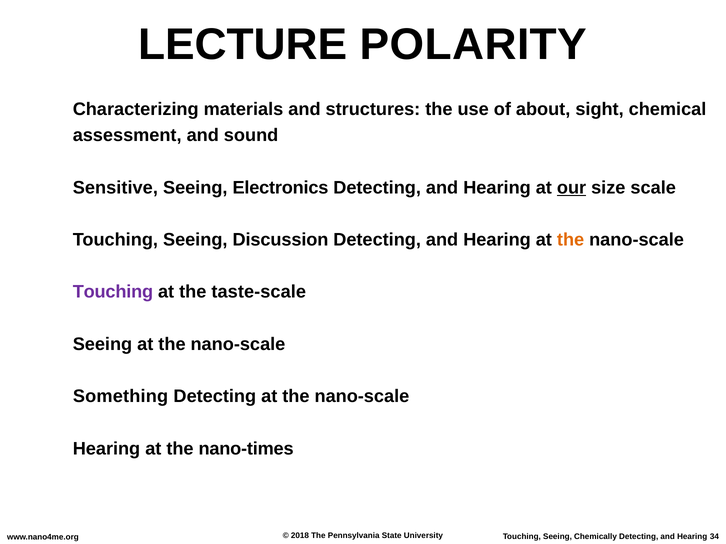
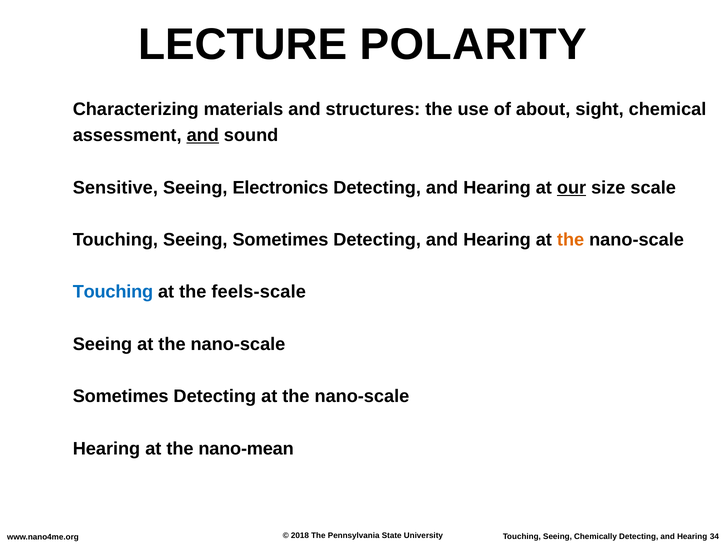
and at (203, 136) underline: none -> present
Seeing Discussion: Discussion -> Sometimes
Touching at (113, 292) colour: purple -> blue
taste-scale: taste-scale -> feels-scale
Something at (121, 397): Something -> Sometimes
nano-times: nano-times -> nano-mean
